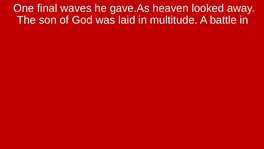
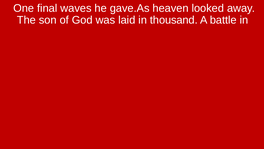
multitude: multitude -> thousand
